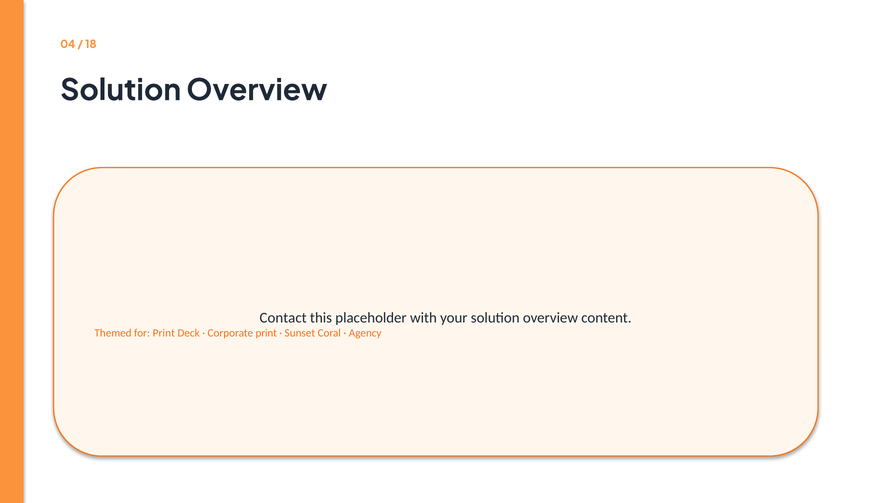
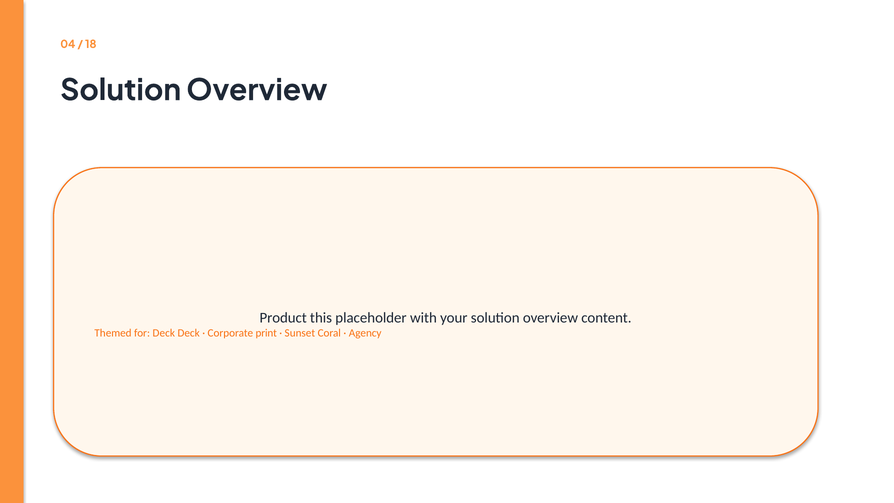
Contact: Contact -> Product
for Print: Print -> Deck
